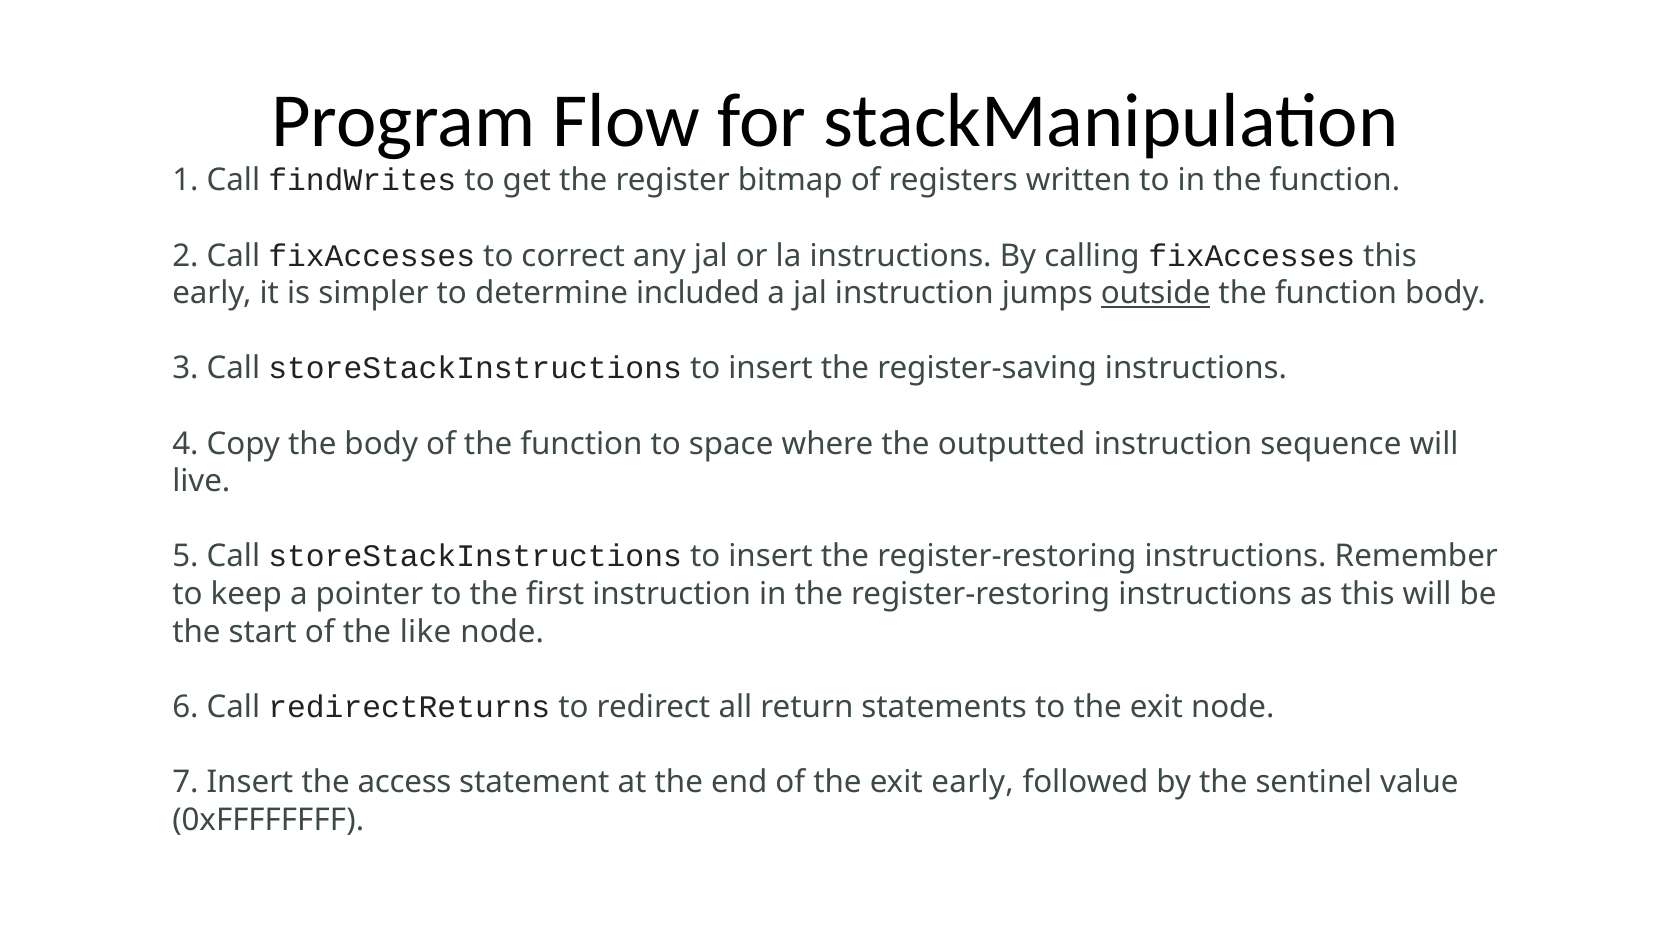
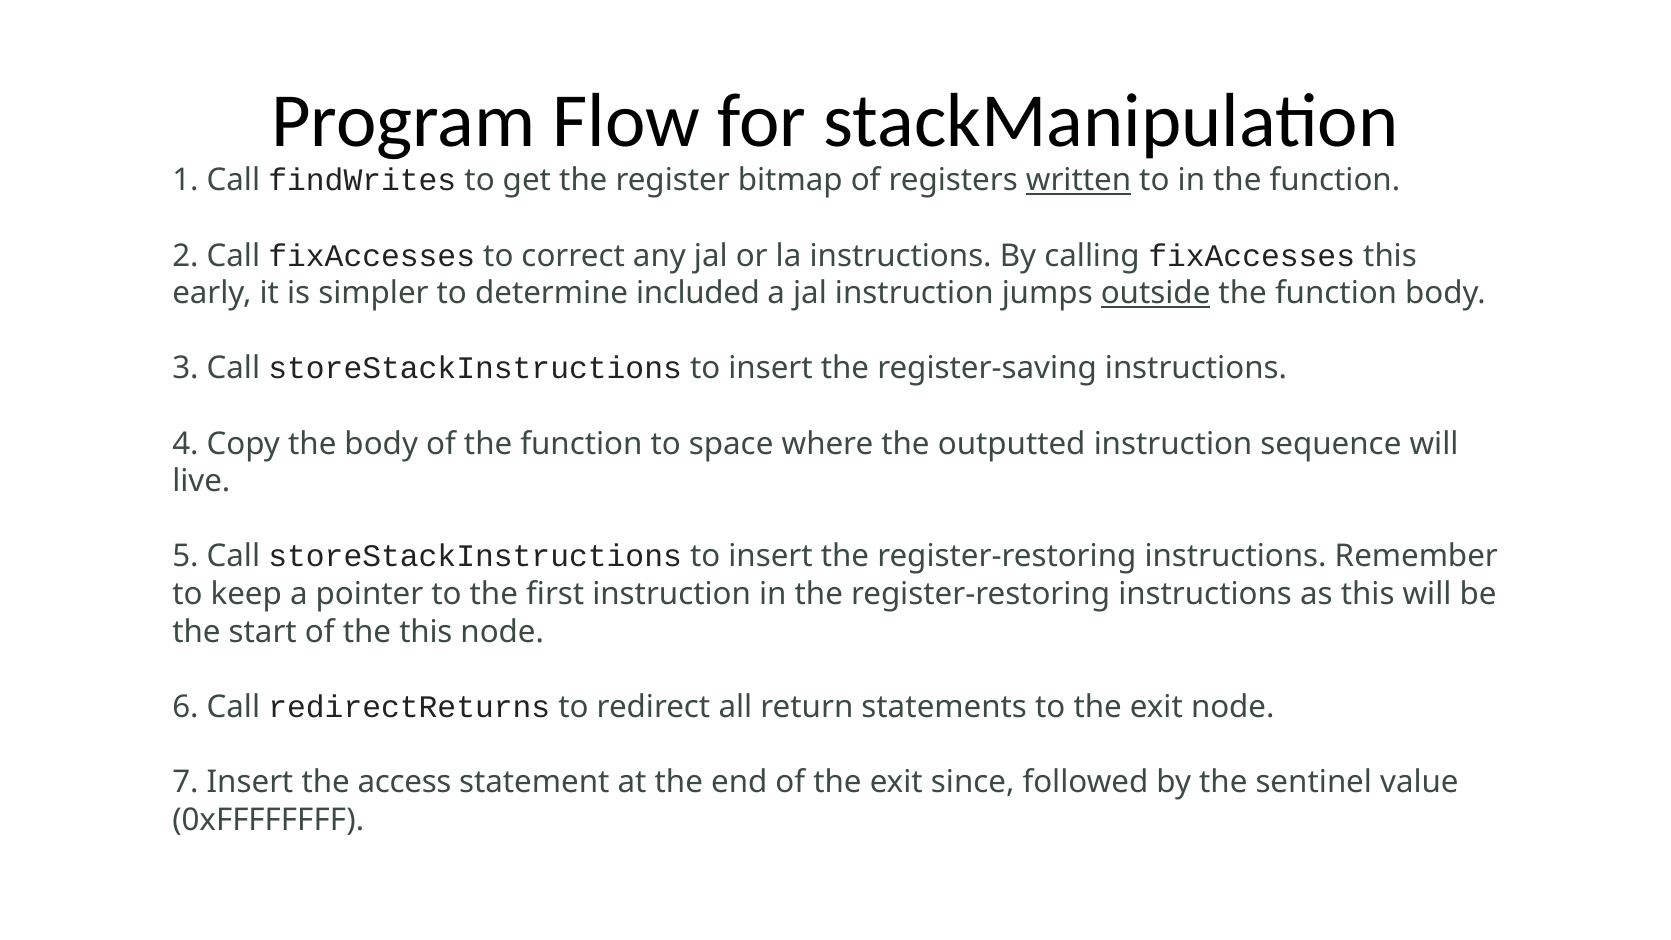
written underline: none -> present
the like: like -> this
exit early: early -> since
